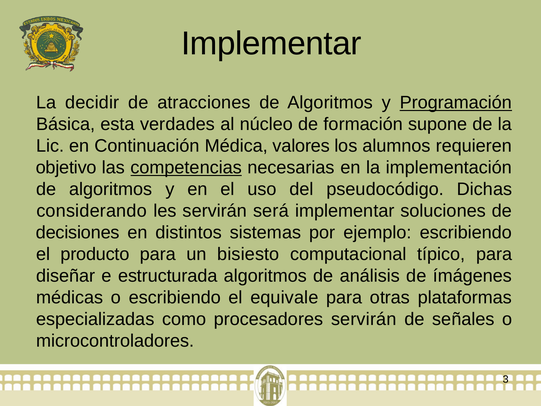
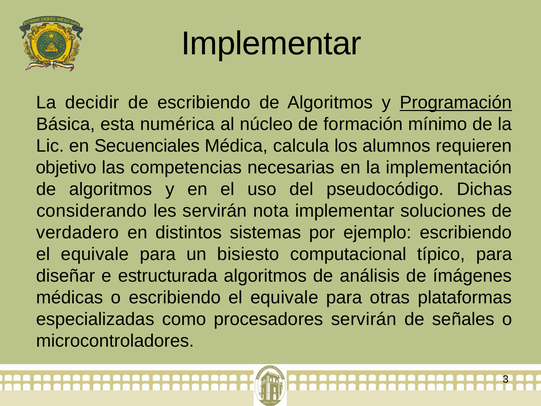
de atracciones: atracciones -> escribiendo
verdades: verdades -> numérica
supone: supone -> mínimo
Continuación: Continuación -> Secuenciales
valores: valores -> calcula
competencias underline: present -> none
será: será -> nota
decisiones: decisiones -> verdadero
producto at (95, 254): producto -> equivale
